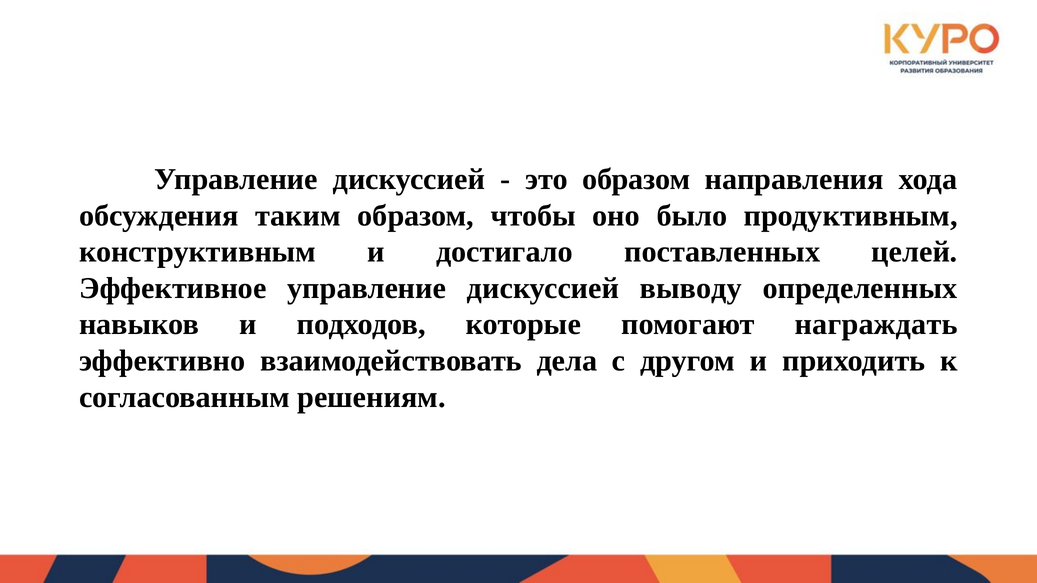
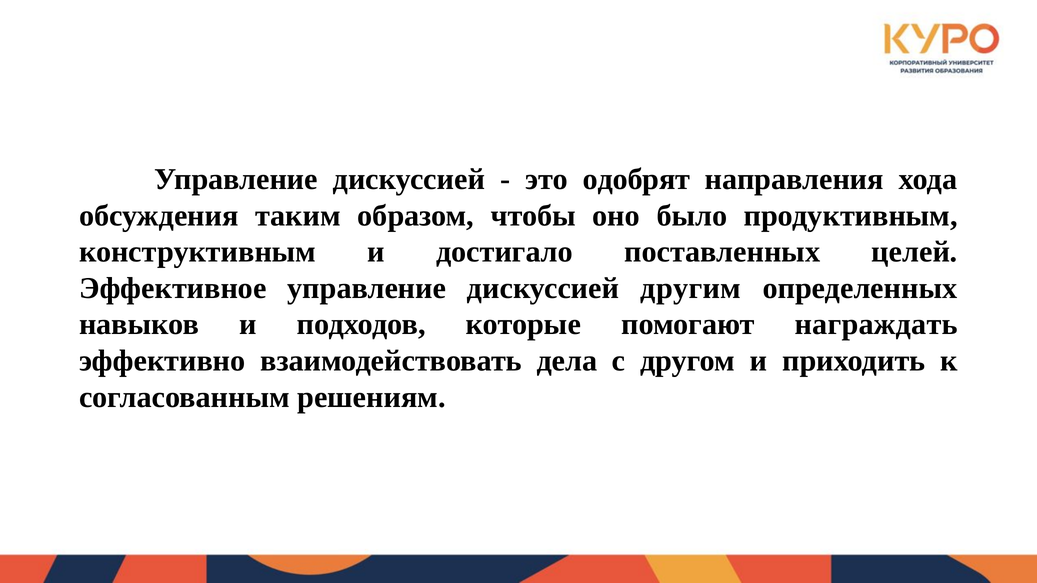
это образом: образом -> одобрят
выводу: выводу -> другим
